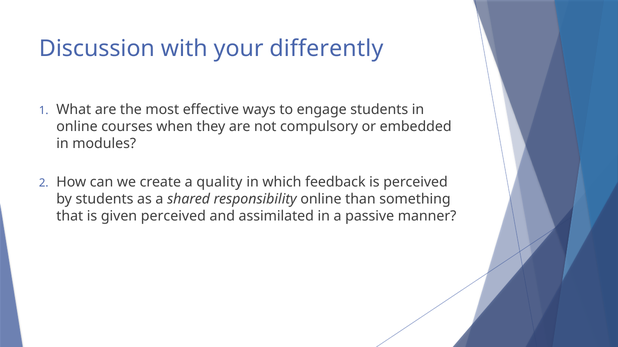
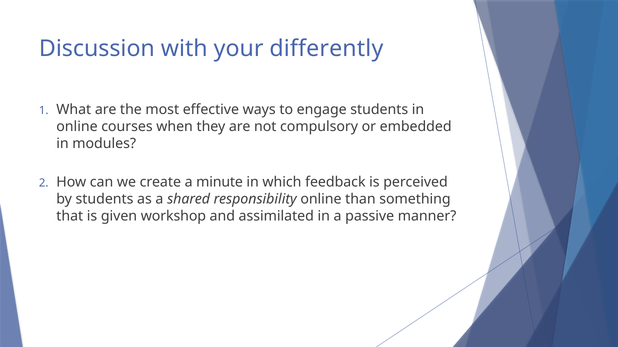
quality: quality -> minute
given perceived: perceived -> workshop
